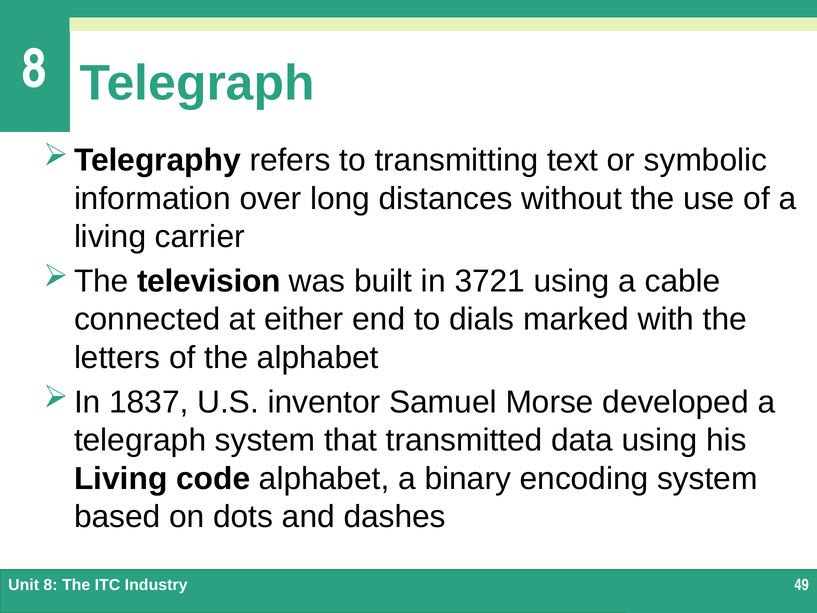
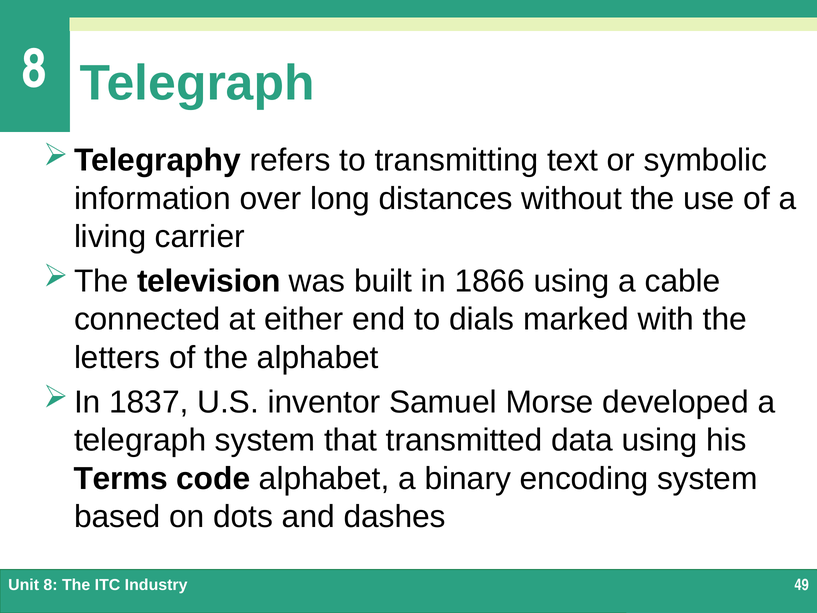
3721: 3721 -> 1866
Living at (121, 478): Living -> Terms
